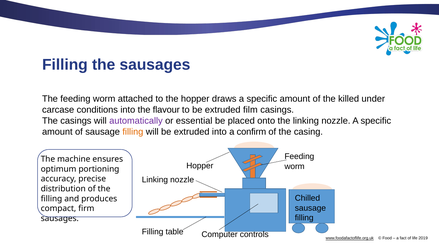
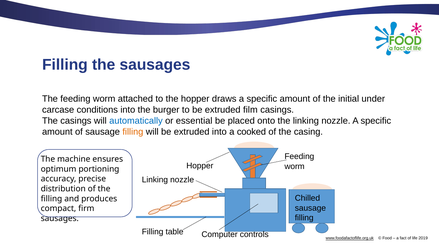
killed: killed -> initial
flavour: flavour -> burger
automatically colour: purple -> blue
confirm: confirm -> cooked
